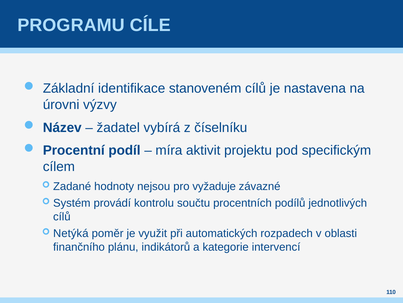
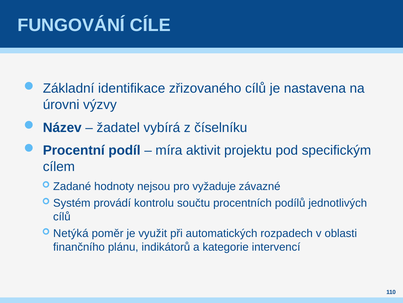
PROGRAMU: PROGRAMU -> FUNGOVÁNÍ
stanoveném: stanoveném -> zřizovaného
